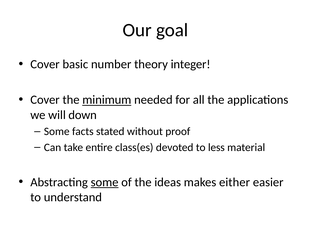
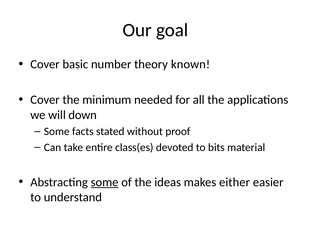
integer: integer -> known
minimum underline: present -> none
less: less -> bits
